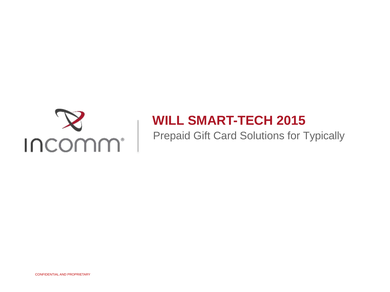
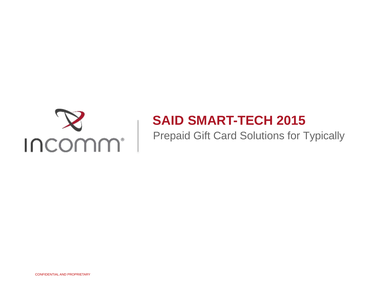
WILL: WILL -> SAID
